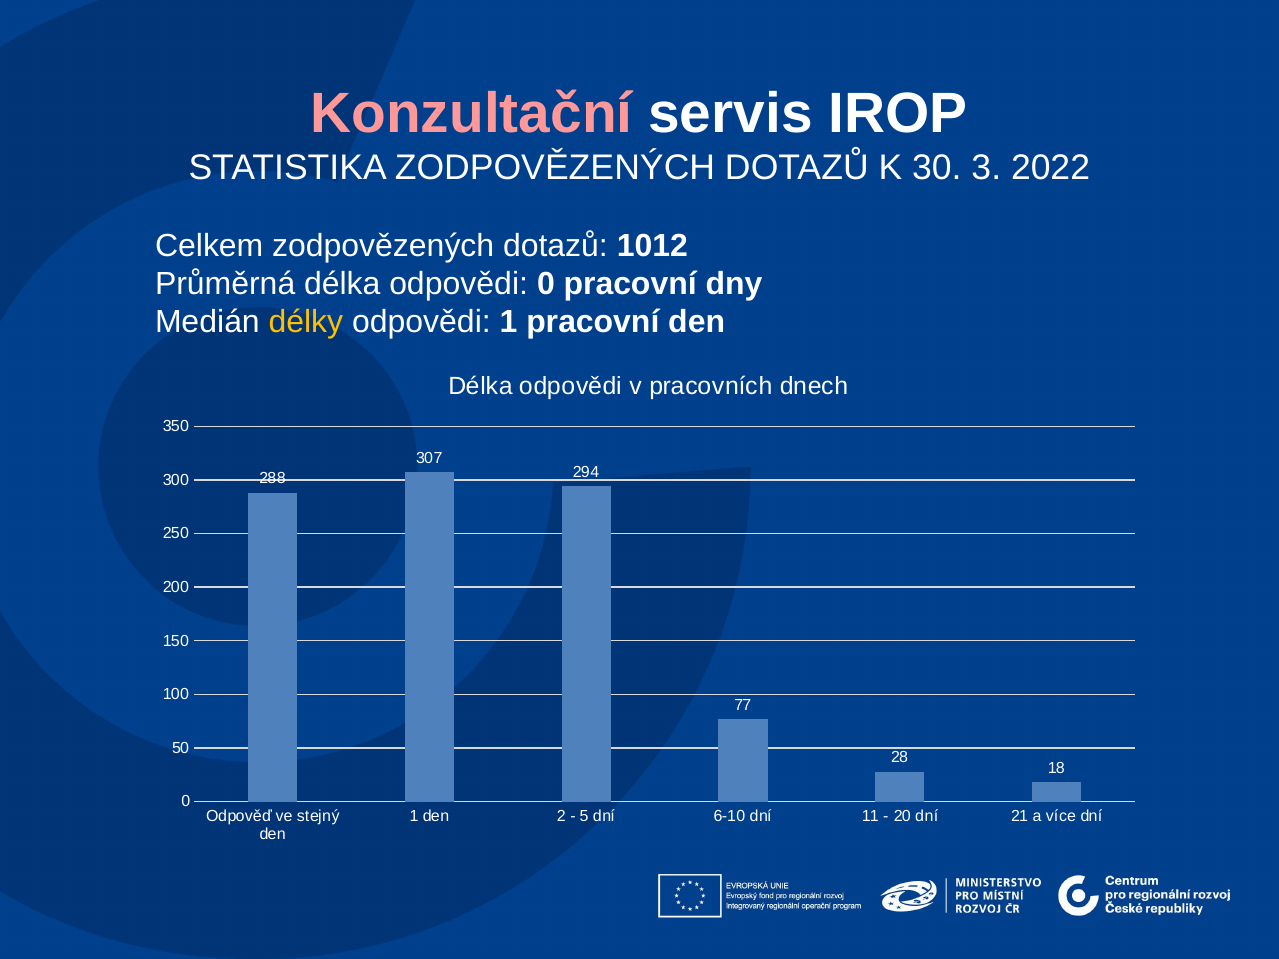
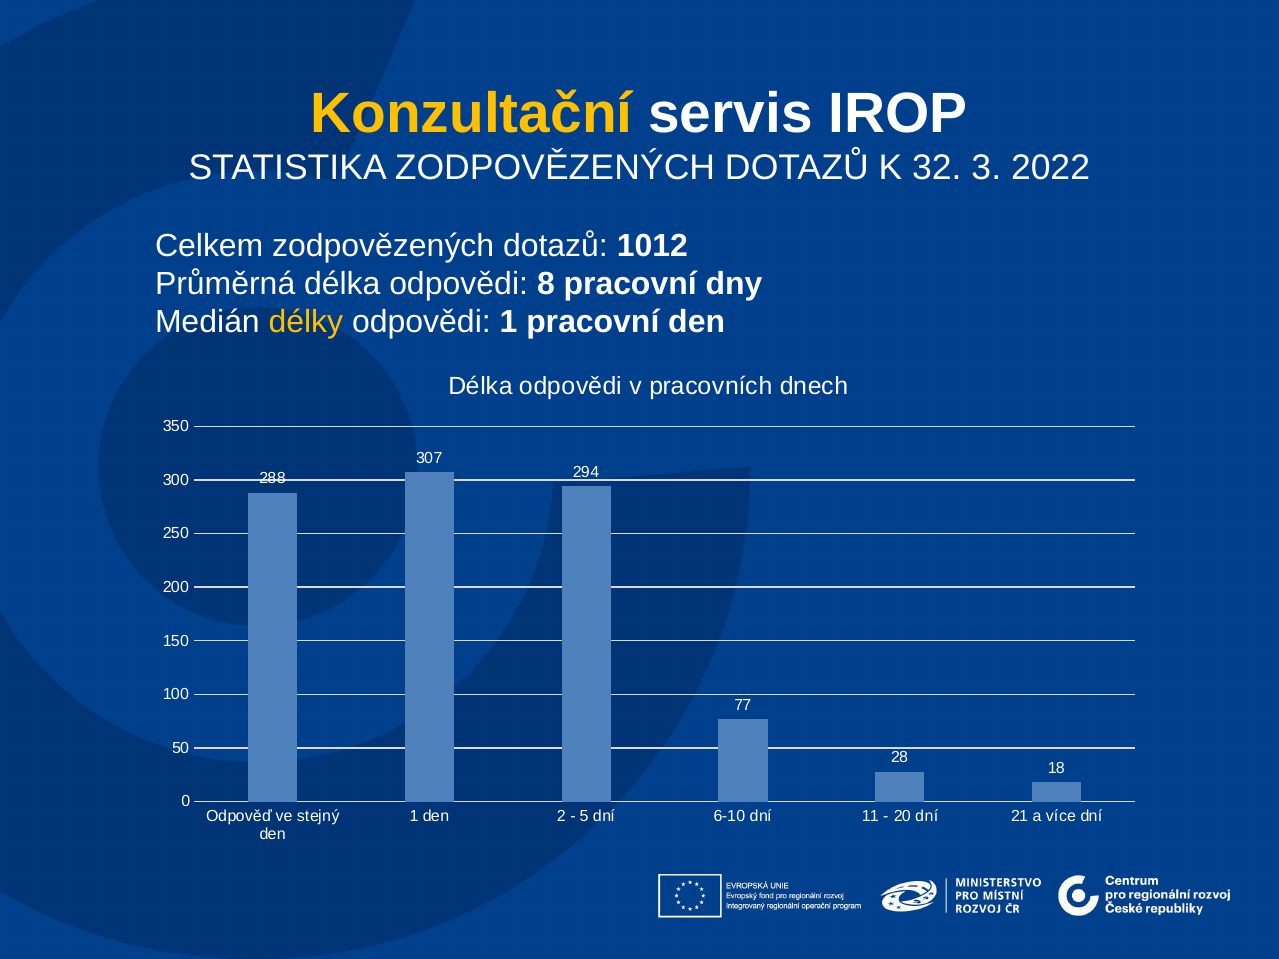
Konzultační colour: pink -> yellow
30: 30 -> 32
odpovědi 0: 0 -> 8
